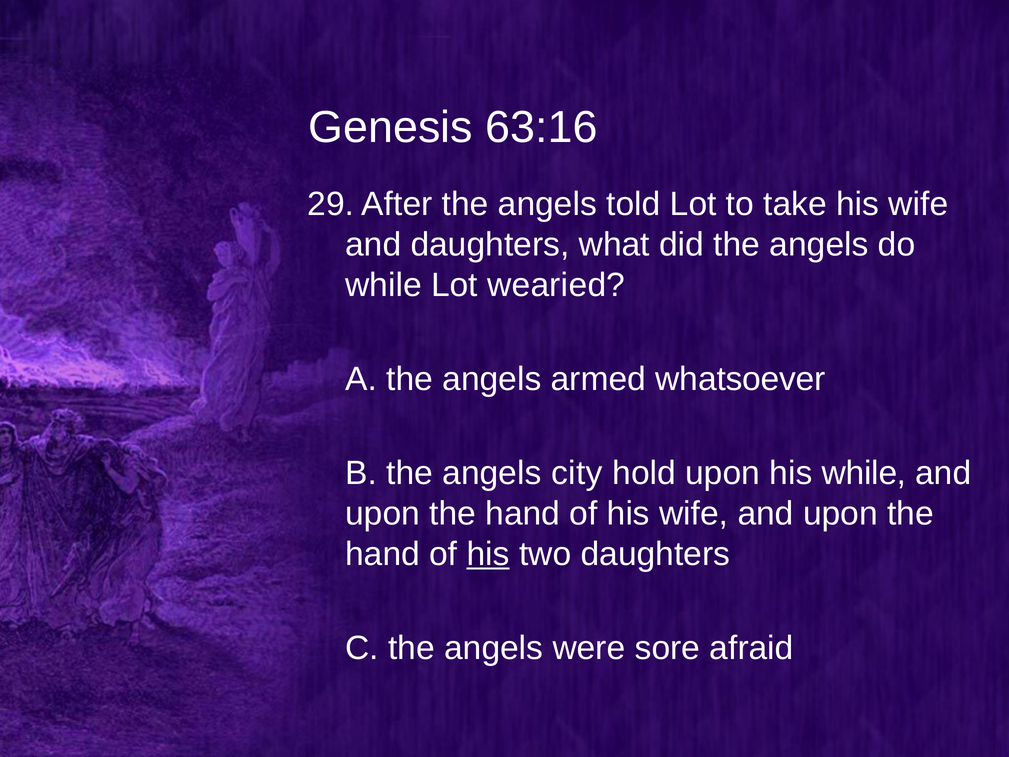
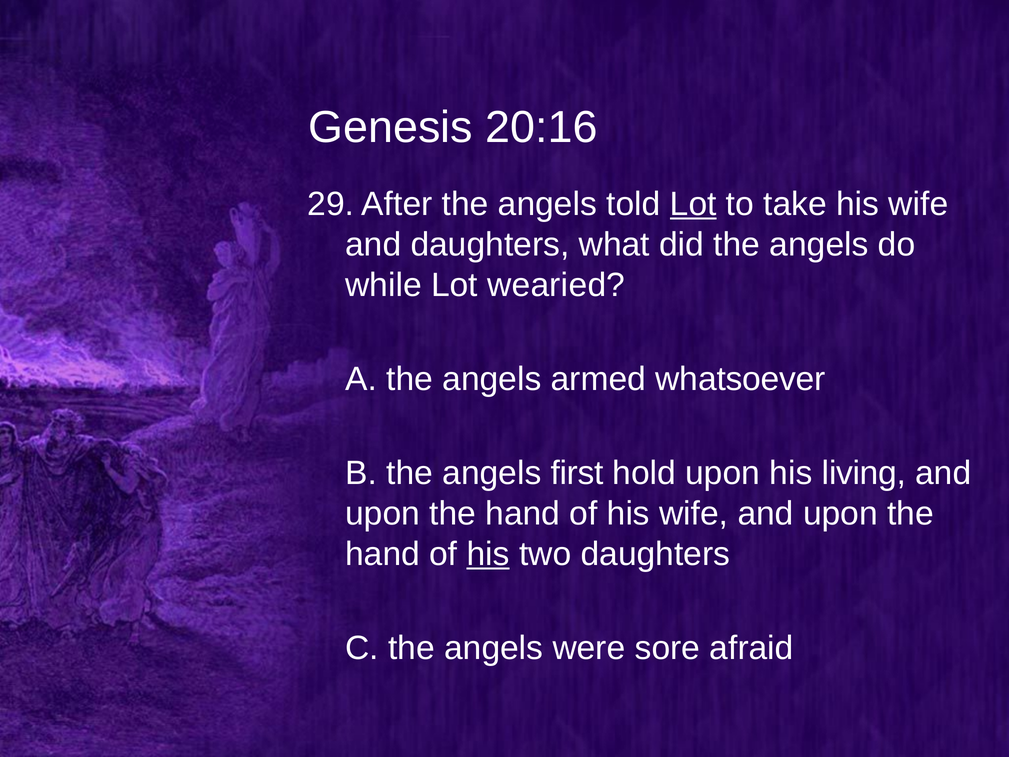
63:16: 63:16 -> 20:16
Lot at (693, 204) underline: none -> present
city: city -> first
his while: while -> living
